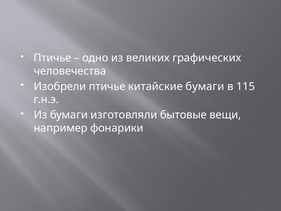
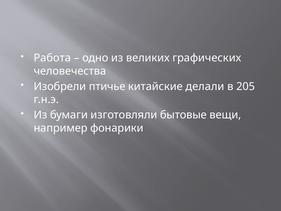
Птичье at (52, 58): Птичье -> Работа
китайские бумаги: бумаги -> делали
115: 115 -> 205
